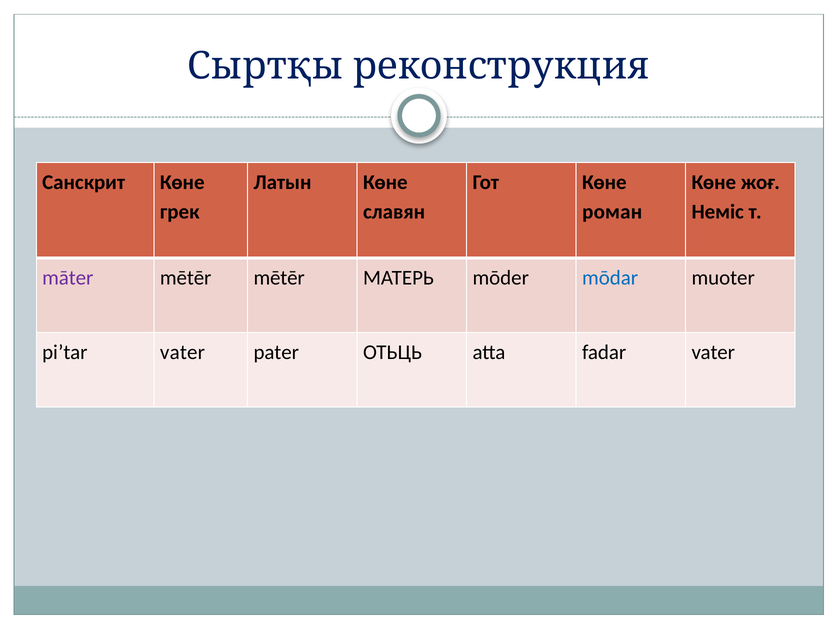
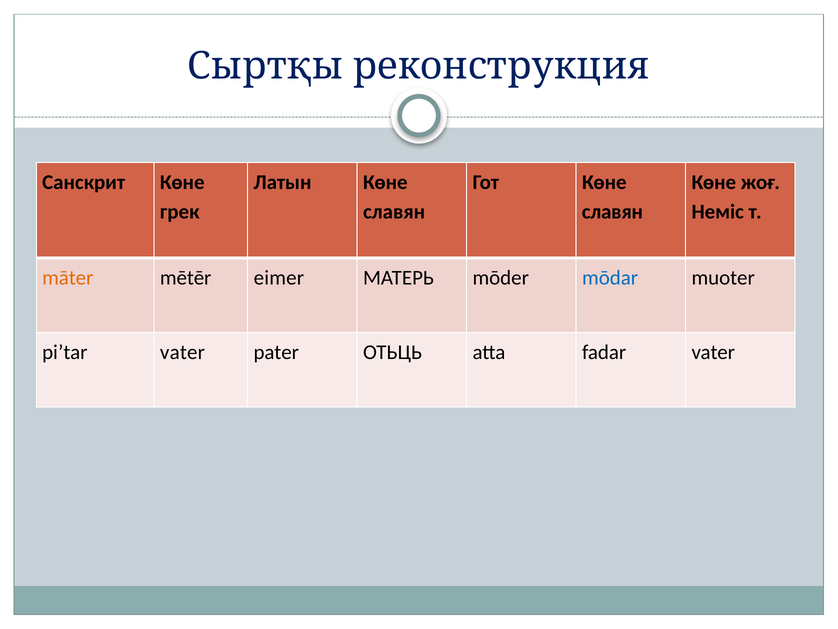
роман at (612, 212): роман -> славян
māter colour: purple -> orange
mētēr mētēr: mētēr -> eimer
